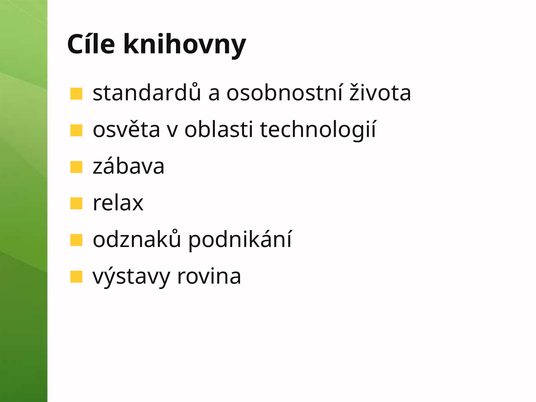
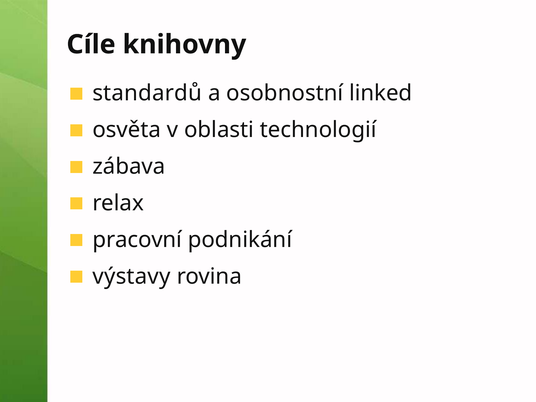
života: života -> linked
odznaků: odznaků -> pracovní
